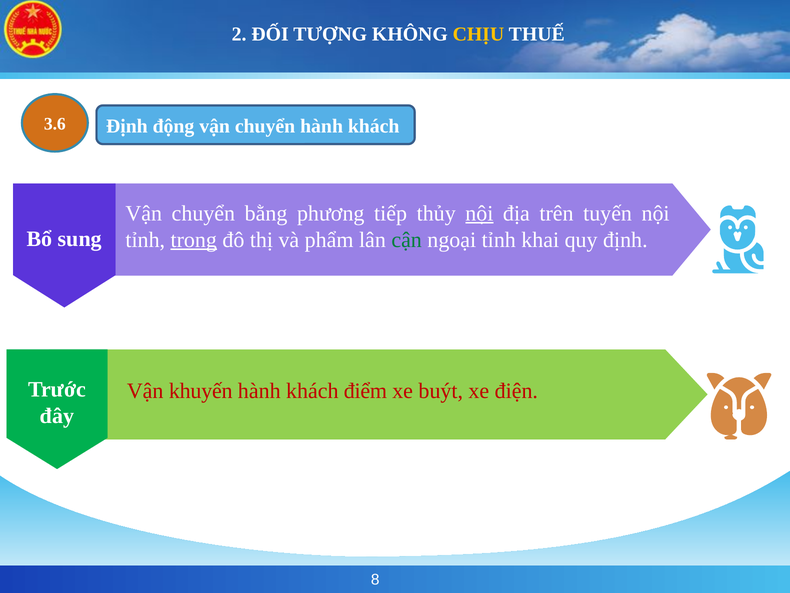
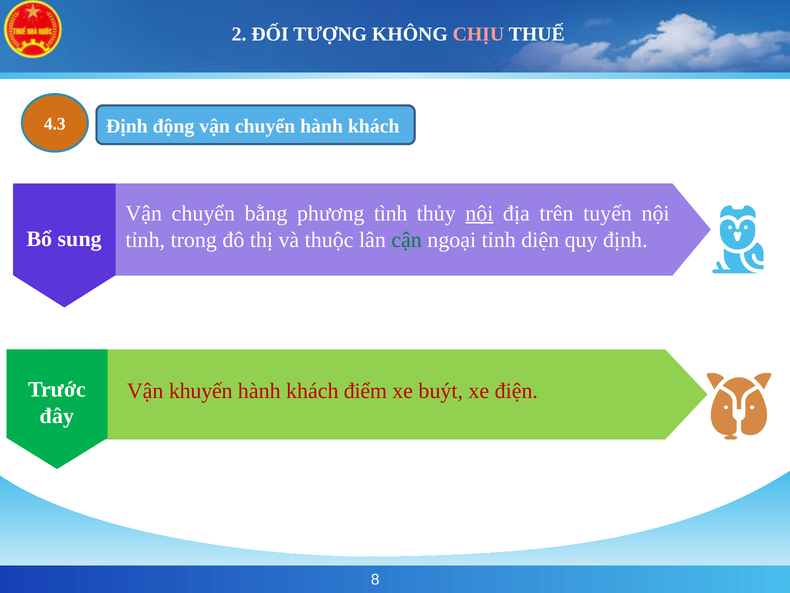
CHỊU colour: yellow -> pink
3.6: 3.6 -> 4.3
tiếp: tiếp -> tình
trong underline: present -> none
phẩm: phẩm -> thuộc
khai: khai -> diện
